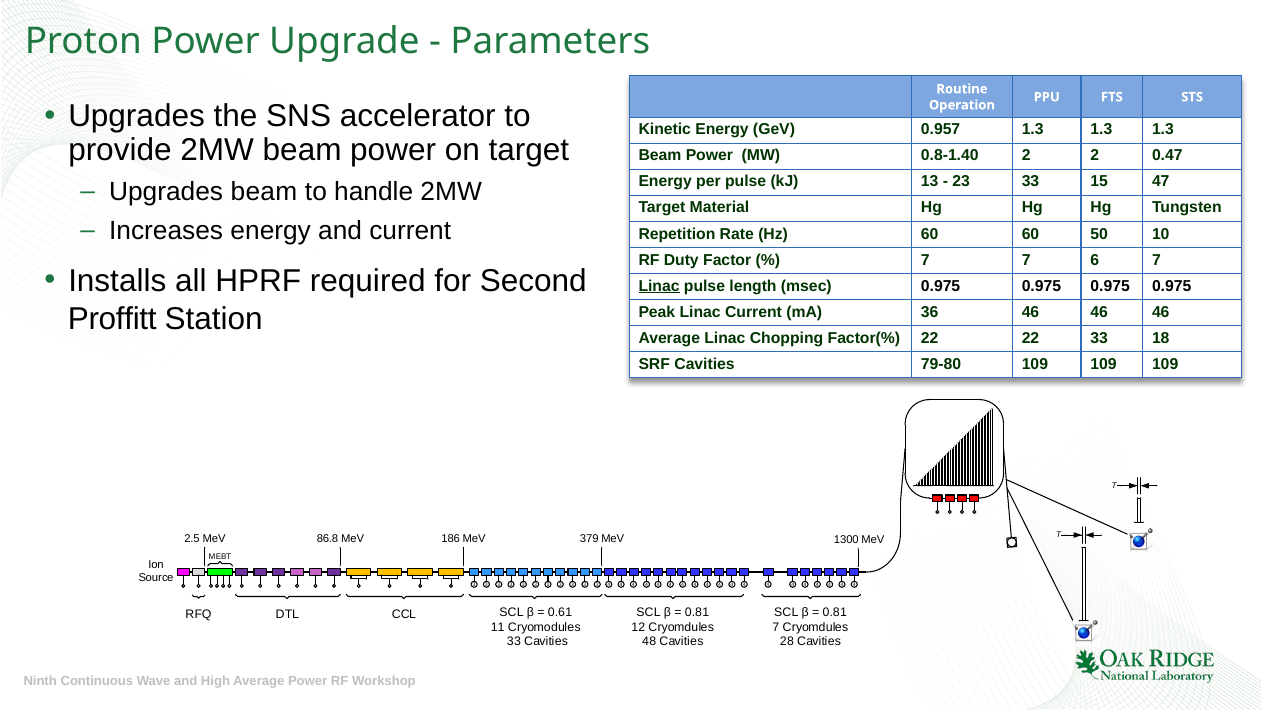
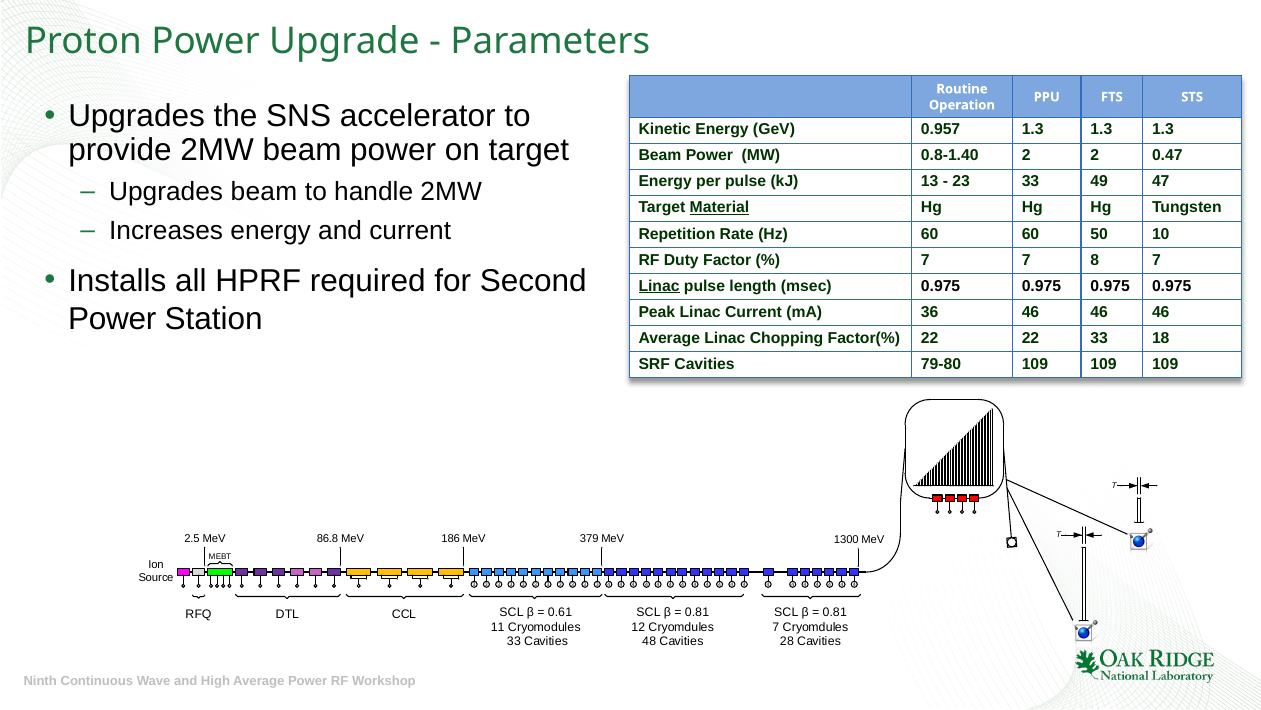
15: 15 -> 49
Material underline: none -> present
6: 6 -> 8
Proffitt at (112, 319): Proffitt -> Power
